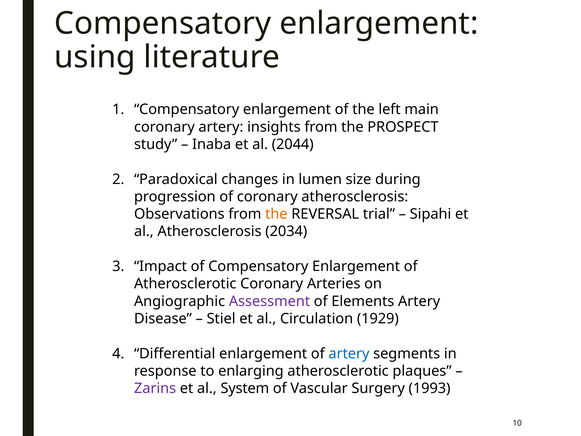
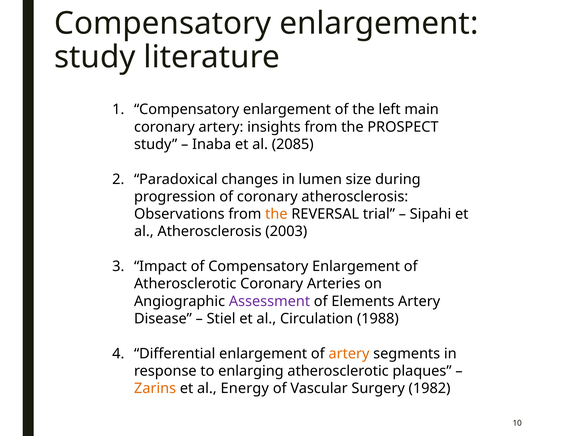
using at (95, 57): using -> study
2044: 2044 -> 2085
2034: 2034 -> 2003
1929: 1929 -> 1988
artery at (349, 353) colour: blue -> orange
Zarins colour: purple -> orange
System: System -> Energy
1993: 1993 -> 1982
